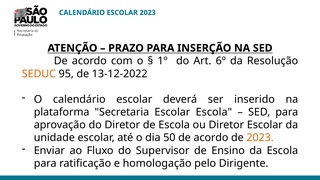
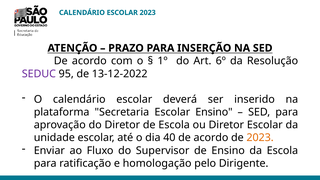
SEDUC colour: orange -> purple
Escolar Escola: Escola -> Ensino
50: 50 -> 40
